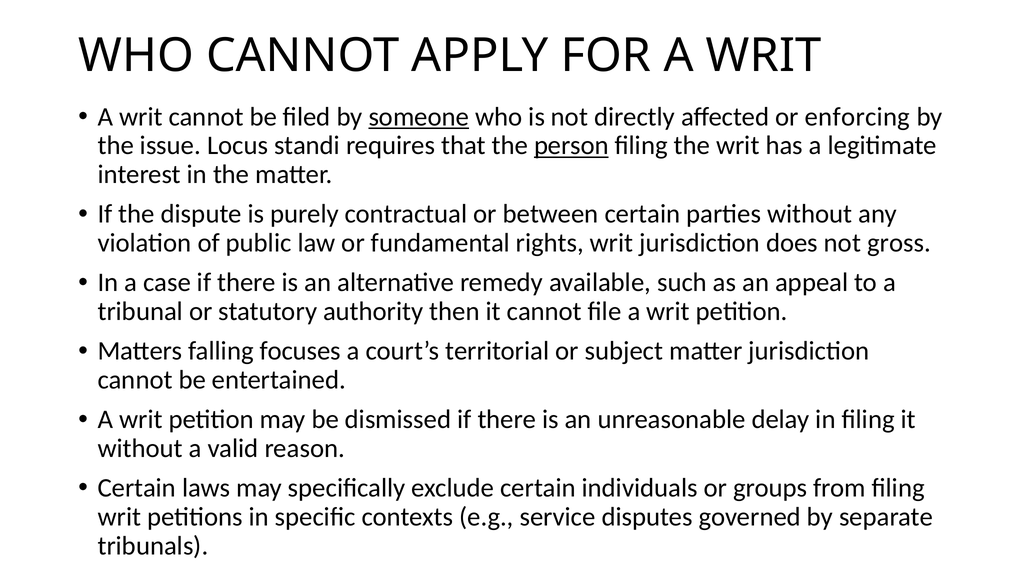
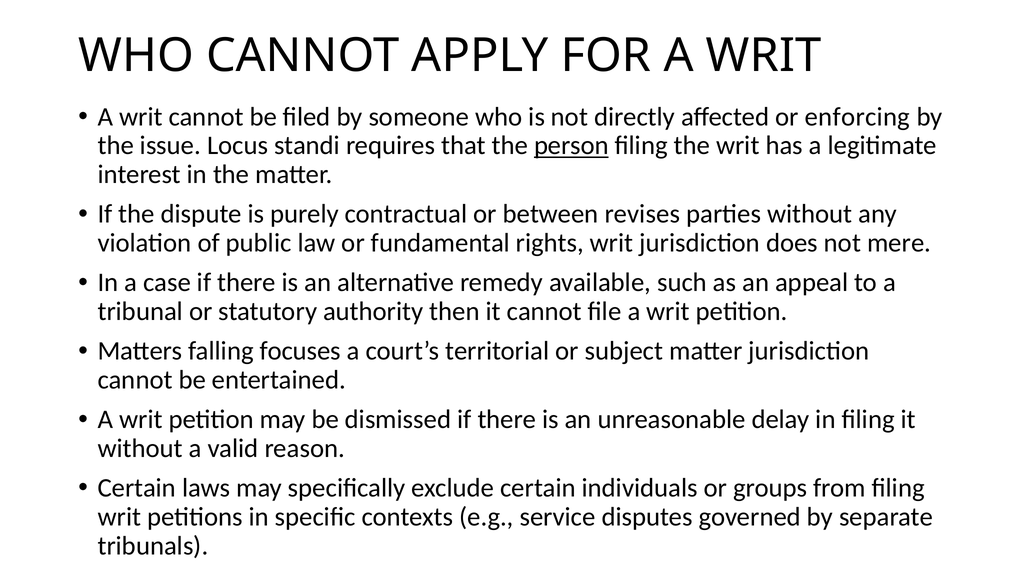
someone underline: present -> none
between certain: certain -> revises
gross: gross -> mere
